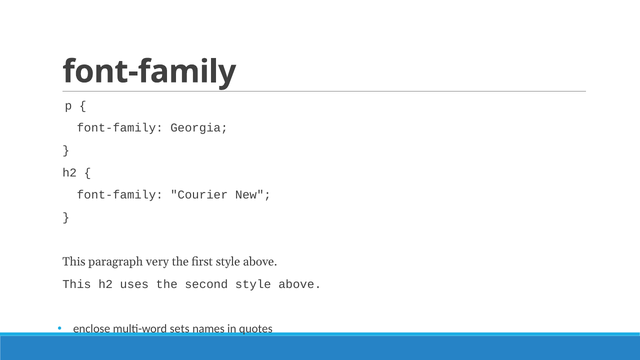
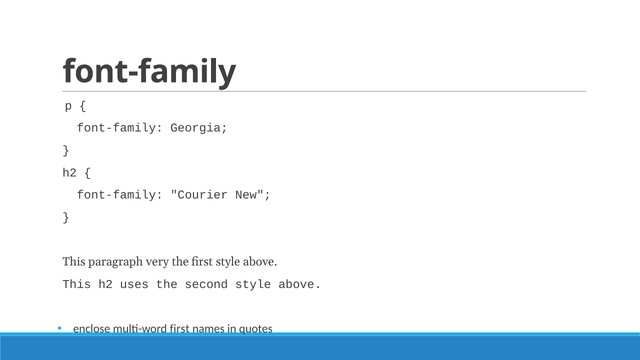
multi-word sets: sets -> first
